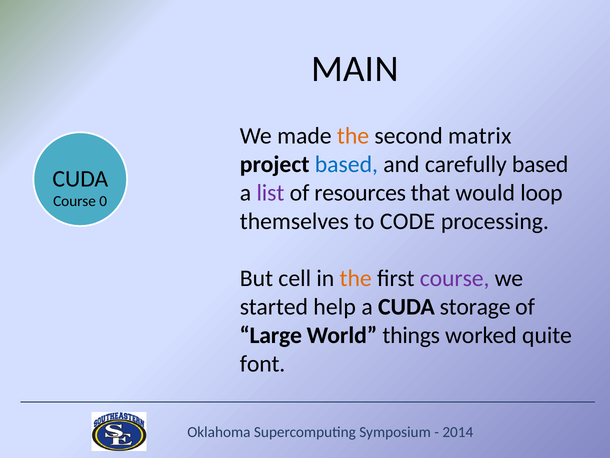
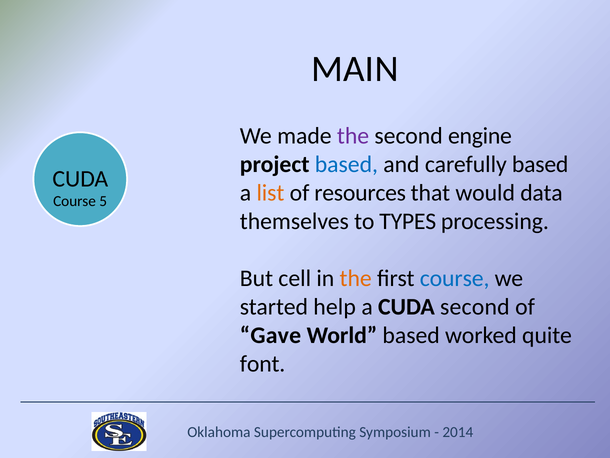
the at (353, 136) colour: orange -> purple
matrix: matrix -> engine
list colour: purple -> orange
loop: loop -> data
0: 0 -> 5
CODE: CODE -> TYPES
course at (455, 278) colour: purple -> blue
CUDA storage: storage -> second
Large: Large -> Gave
World things: things -> based
